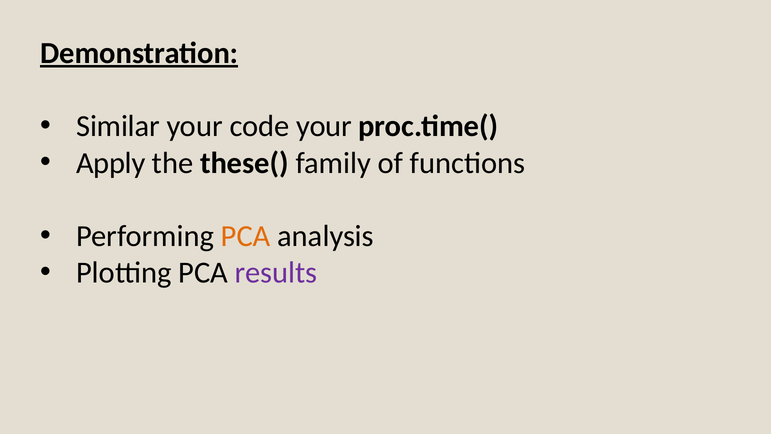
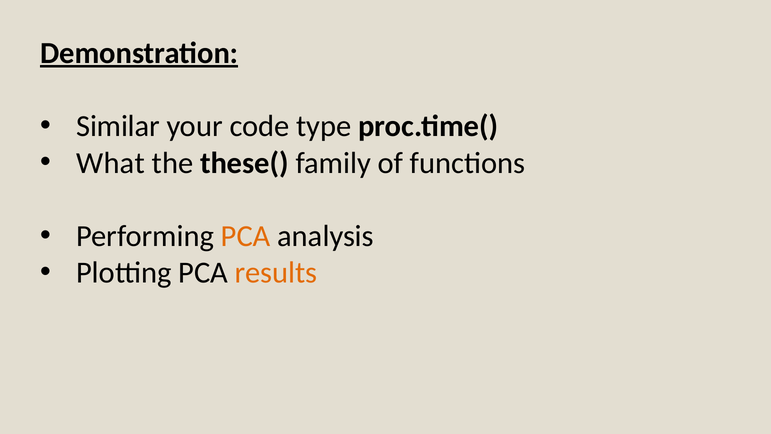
code your: your -> type
Apply: Apply -> What
results colour: purple -> orange
